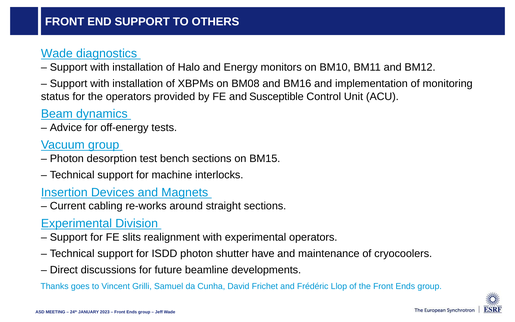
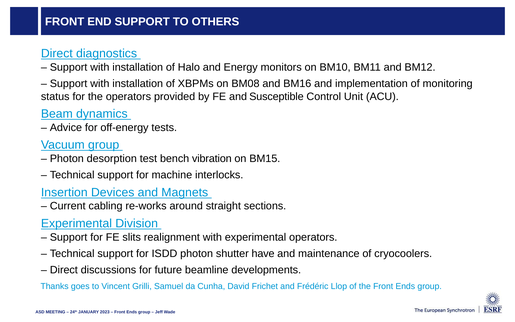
Wade at (57, 54): Wade -> Direct
bench sections: sections -> vibration
